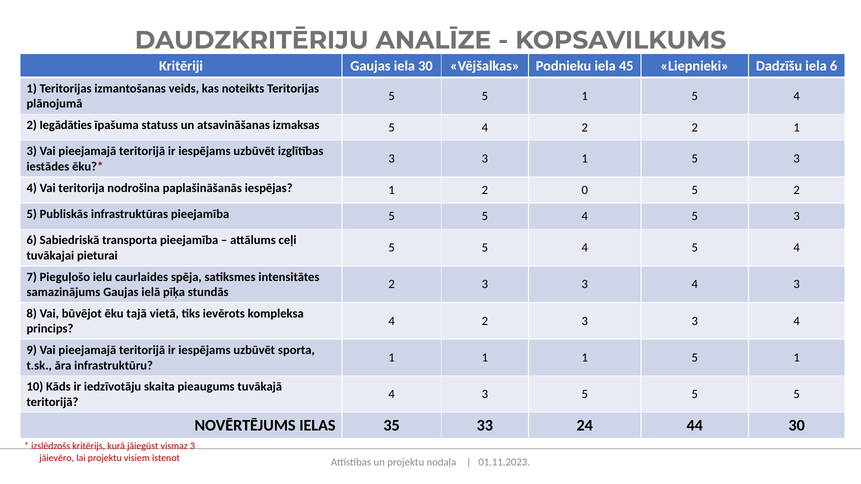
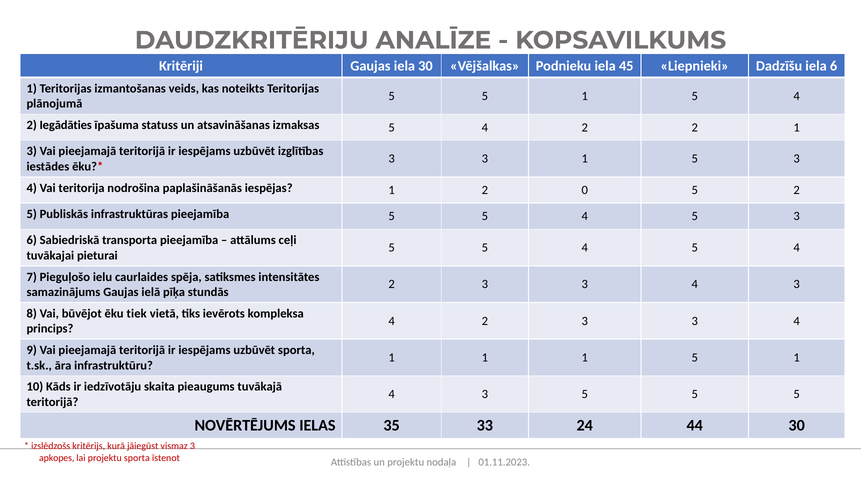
tajā: tajā -> tiek
jāievēro: jāievēro -> apkopes
projektu visiem: visiem -> sporta
